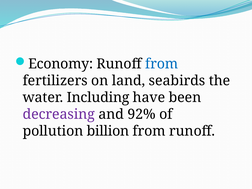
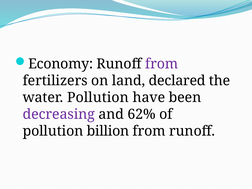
from at (162, 64) colour: blue -> purple
seabirds: seabirds -> declared
water Including: Including -> Pollution
92%: 92% -> 62%
